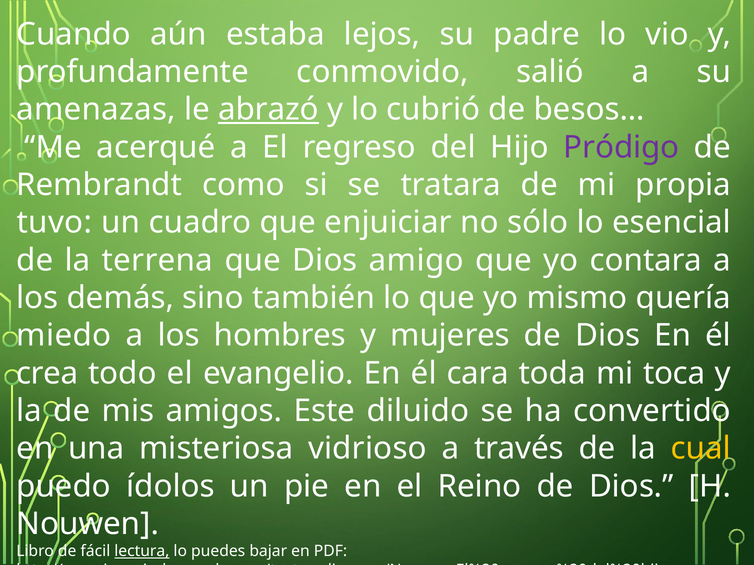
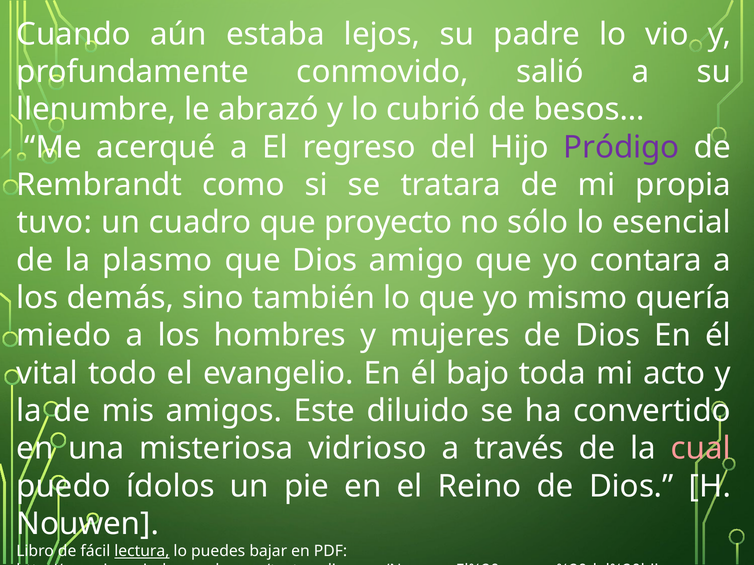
amenazas: amenazas -> llenumbre
abrazó underline: present -> none
enjuiciar: enjuiciar -> proyecto
terrena: terrena -> plasmo
crea: crea -> vital
cara: cara -> bajo
toca: toca -> acto
cual colour: yellow -> pink
